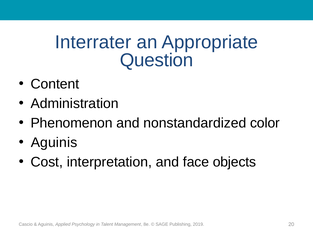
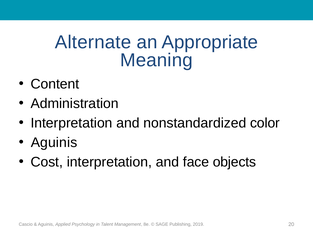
Interrater: Interrater -> Alternate
Question: Question -> Meaning
Phenomenon at (72, 123): Phenomenon -> Interpretation
